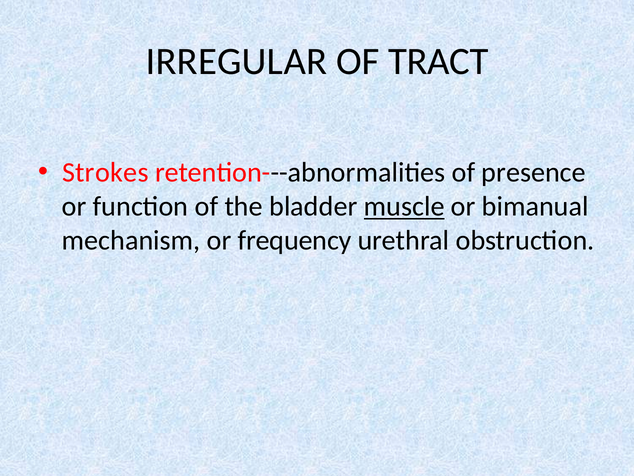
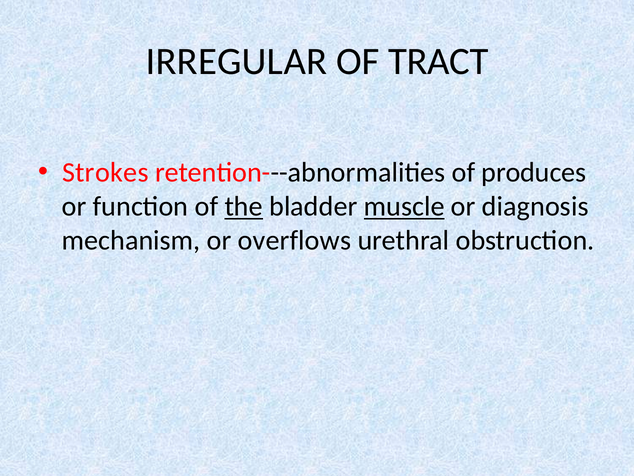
presence: presence -> produces
the underline: none -> present
bimanual: bimanual -> diagnosis
frequency: frequency -> overflows
